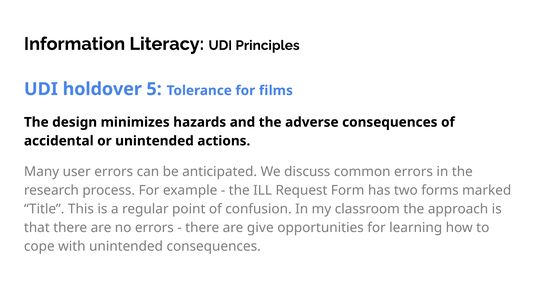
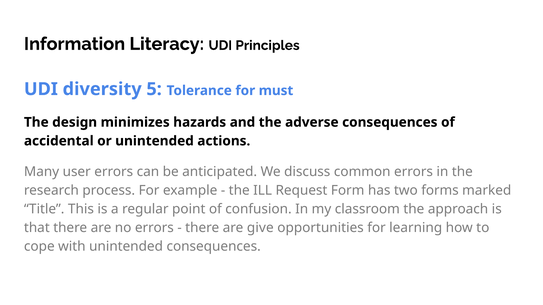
holdover: holdover -> diversity
films: films -> must
